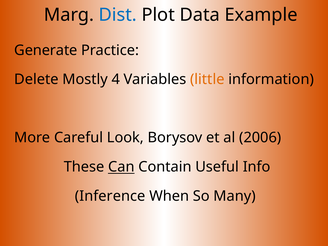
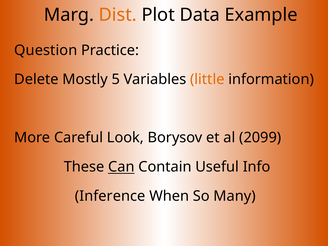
Dist colour: blue -> orange
Generate: Generate -> Question
4: 4 -> 5
2006: 2006 -> 2099
